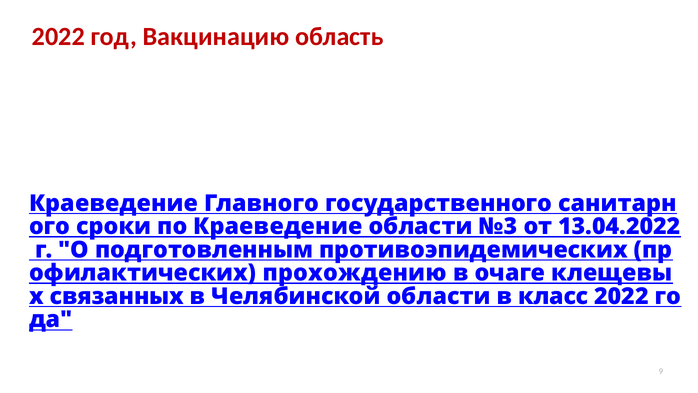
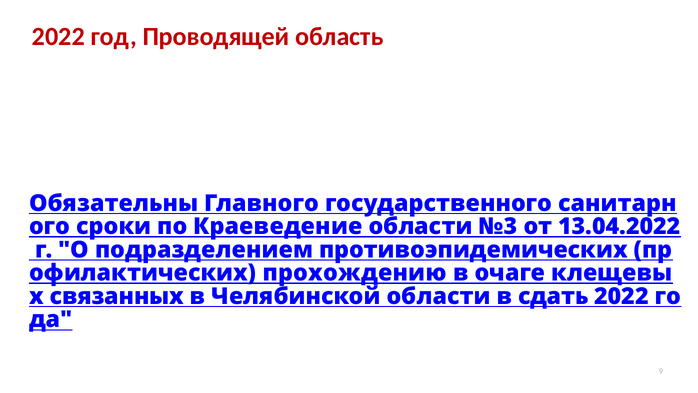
Вакцинацию: Вакцинацию -> Проводящей
Краеведение at (114, 203): Краеведение -> Обязательны
подготовленным: подготовленным -> подразделением
класс: класс -> сдать
